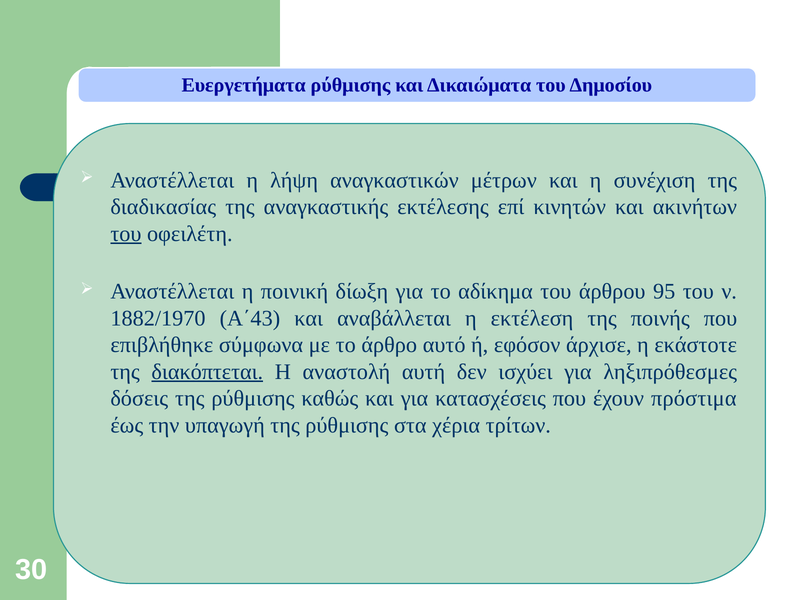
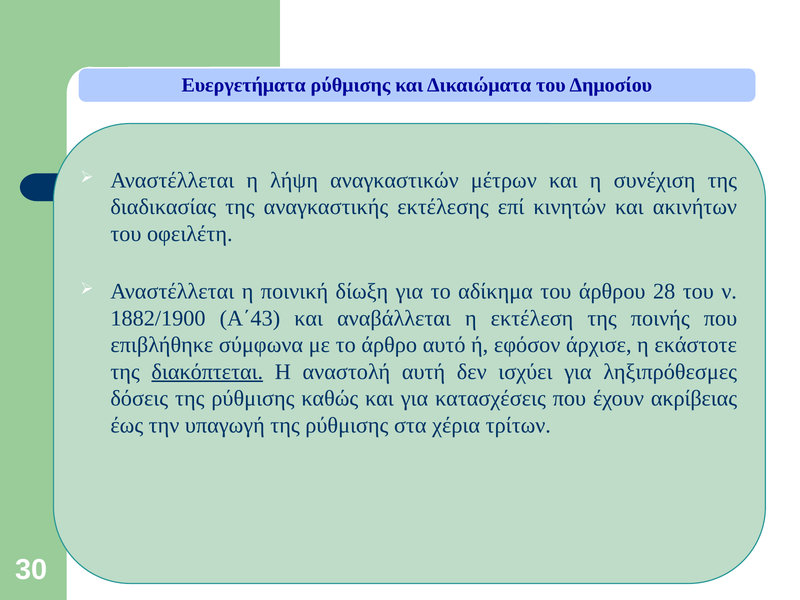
του at (126, 234) underline: present -> none
95: 95 -> 28
1882/1970: 1882/1970 -> 1882/1900
πρόστιμα: πρόστιμα -> ακρίβειας
